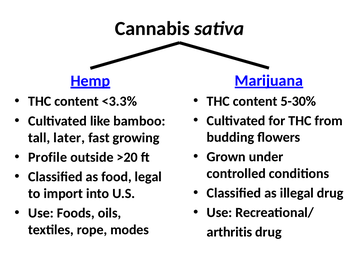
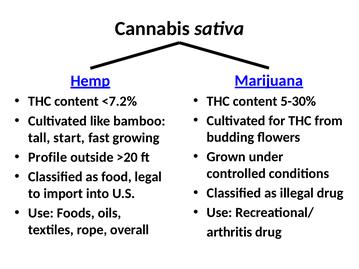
<3.3%: <3.3% -> <7.2%
later: later -> start
modes: modes -> overall
